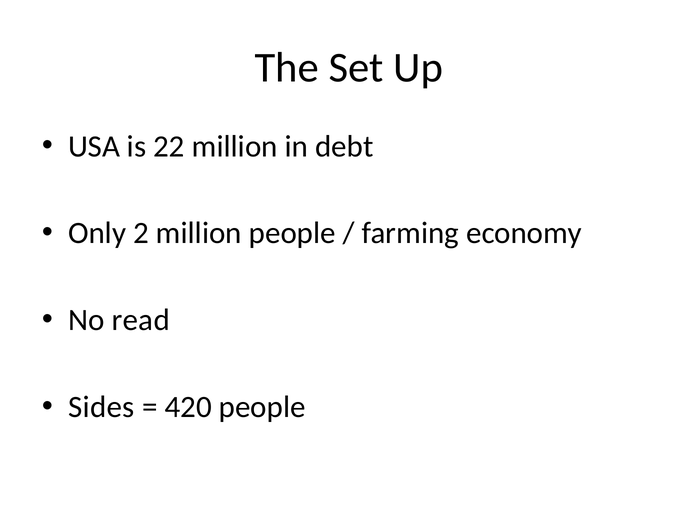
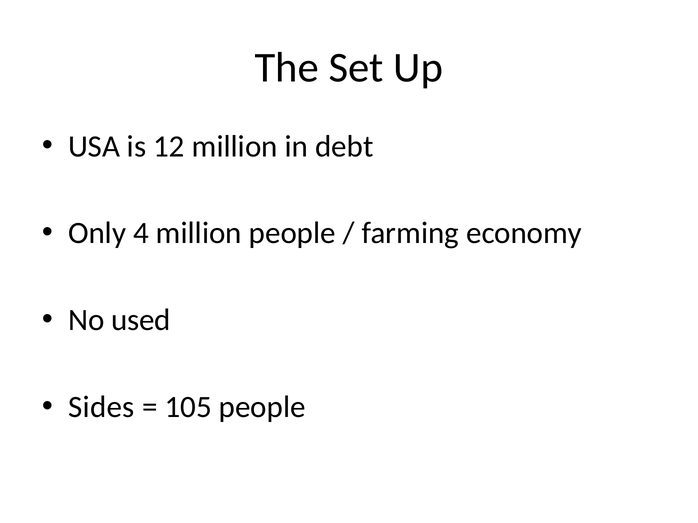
22: 22 -> 12
2: 2 -> 4
read: read -> used
420: 420 -> 105
